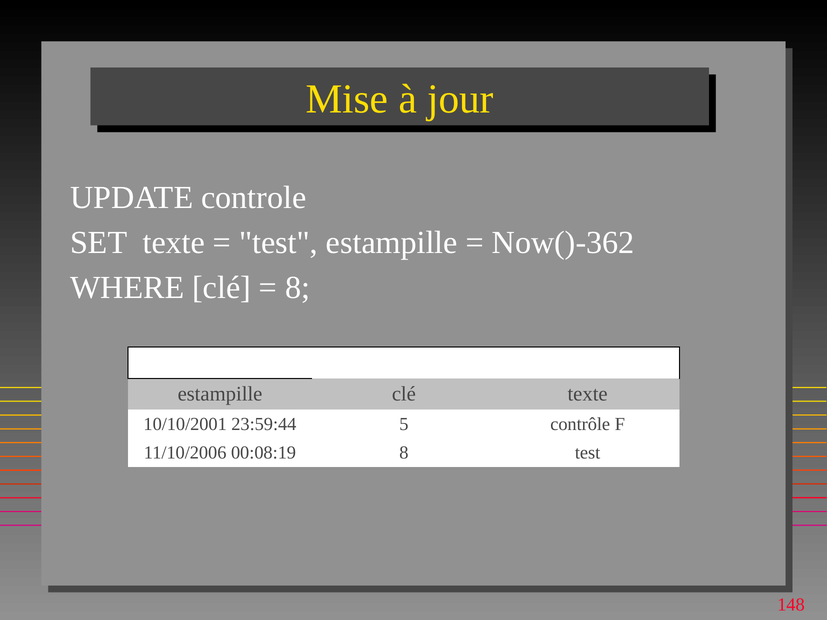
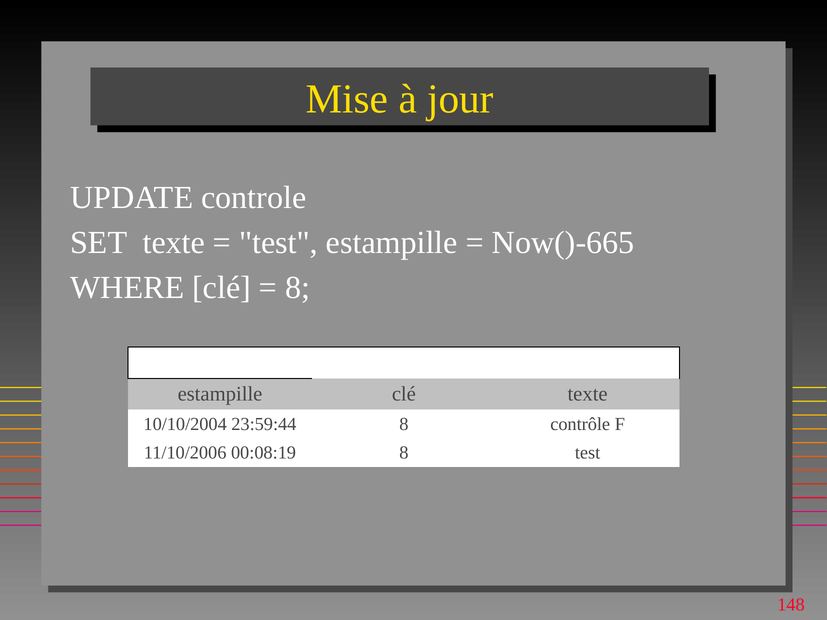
Now()-362: Now()-362 -> Now()-665
10/10/2001: 10/10/2001 -> 10/10/2004
23:59:44 5: 5 -> 8
